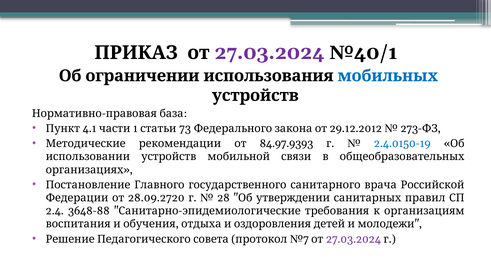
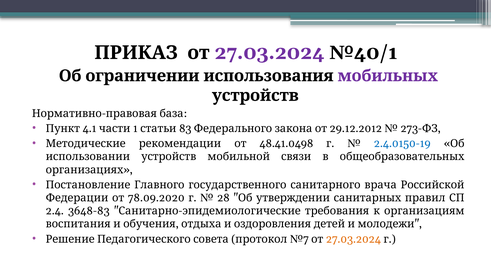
мобильных colour: blue -> purple
73: 73 -> 83
84.97.9393: 84.97.9393 -> 48.41.0498
28.09.2720: 28.09.2720 -> 78.09.2020
3648-88: 3648-88 -> 3648-83
27.03.2024 at (353, 239) colour: purple -> orange
